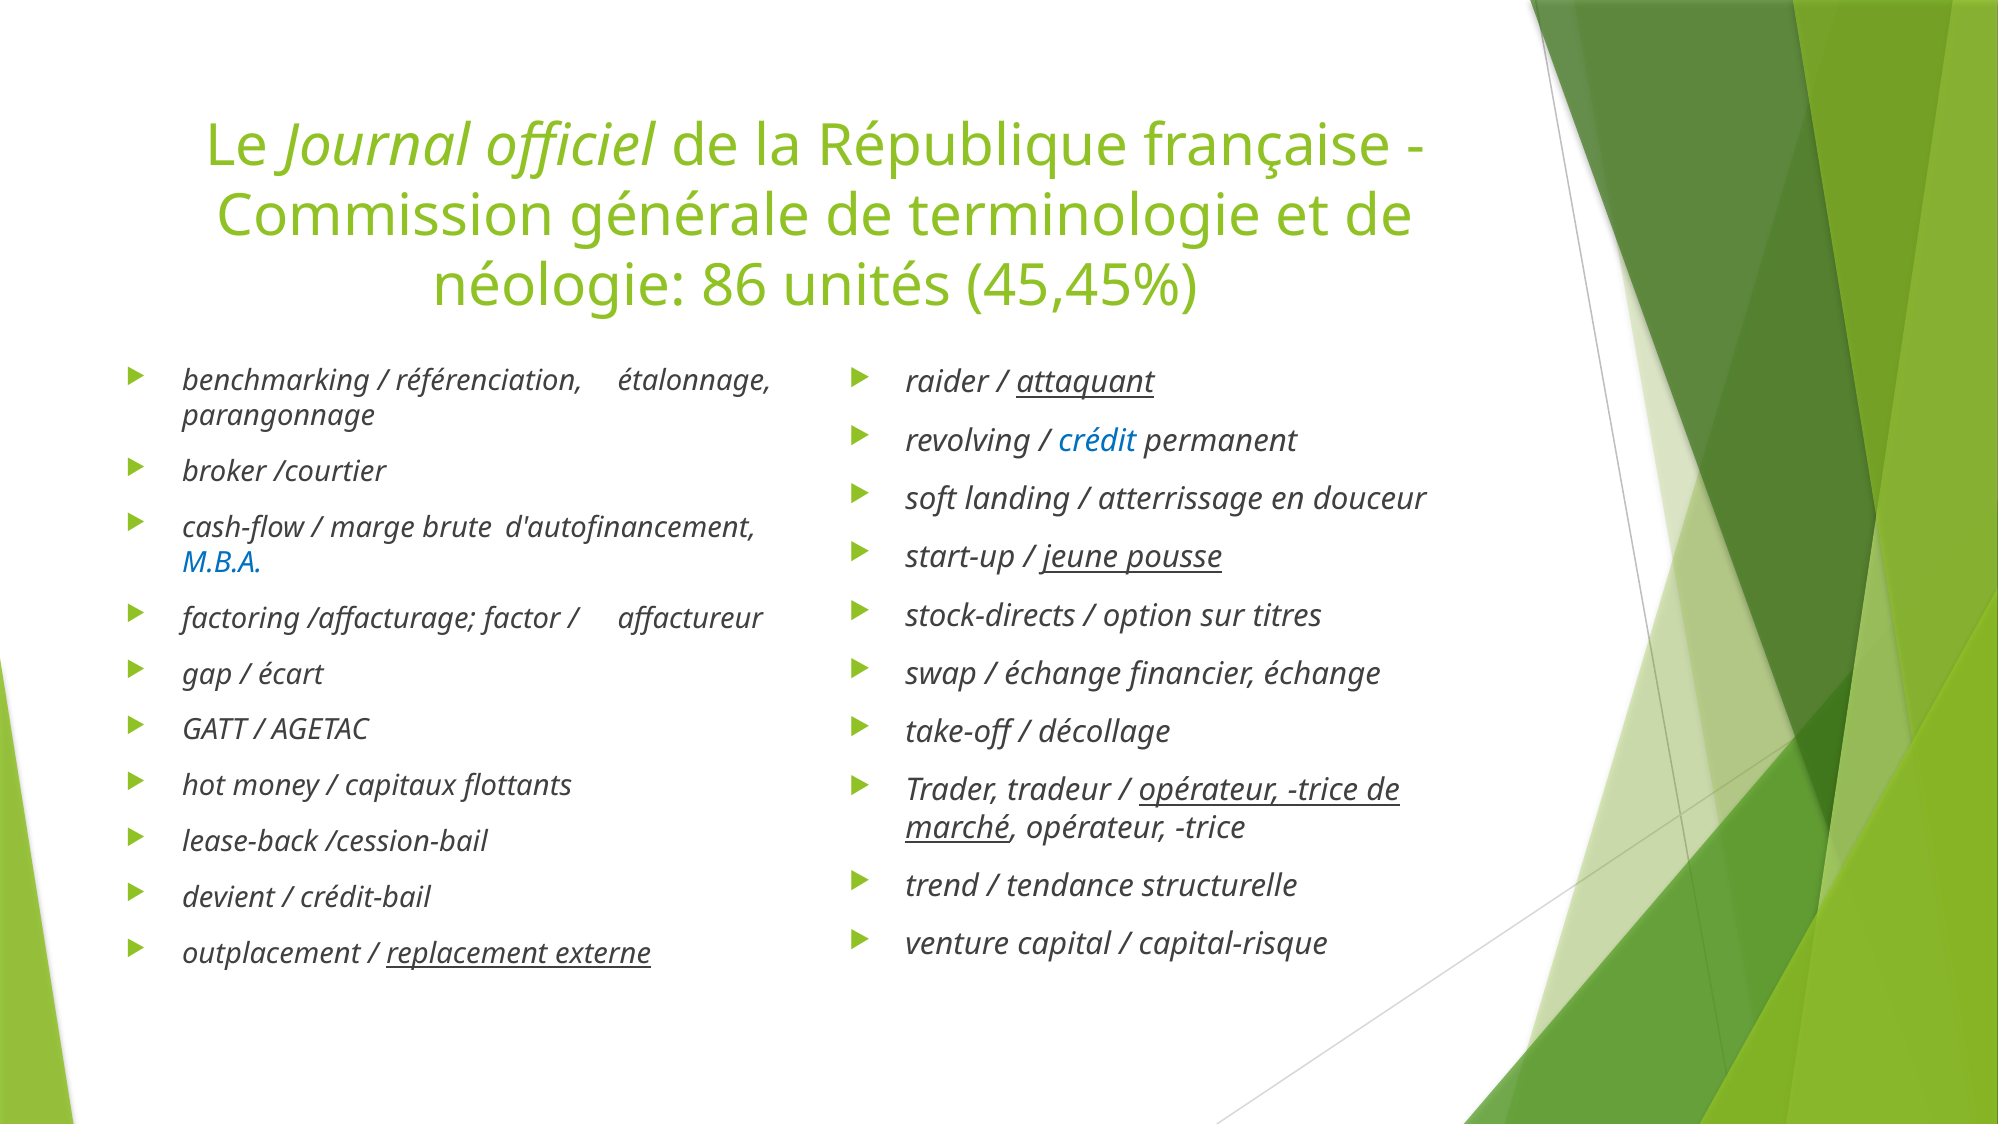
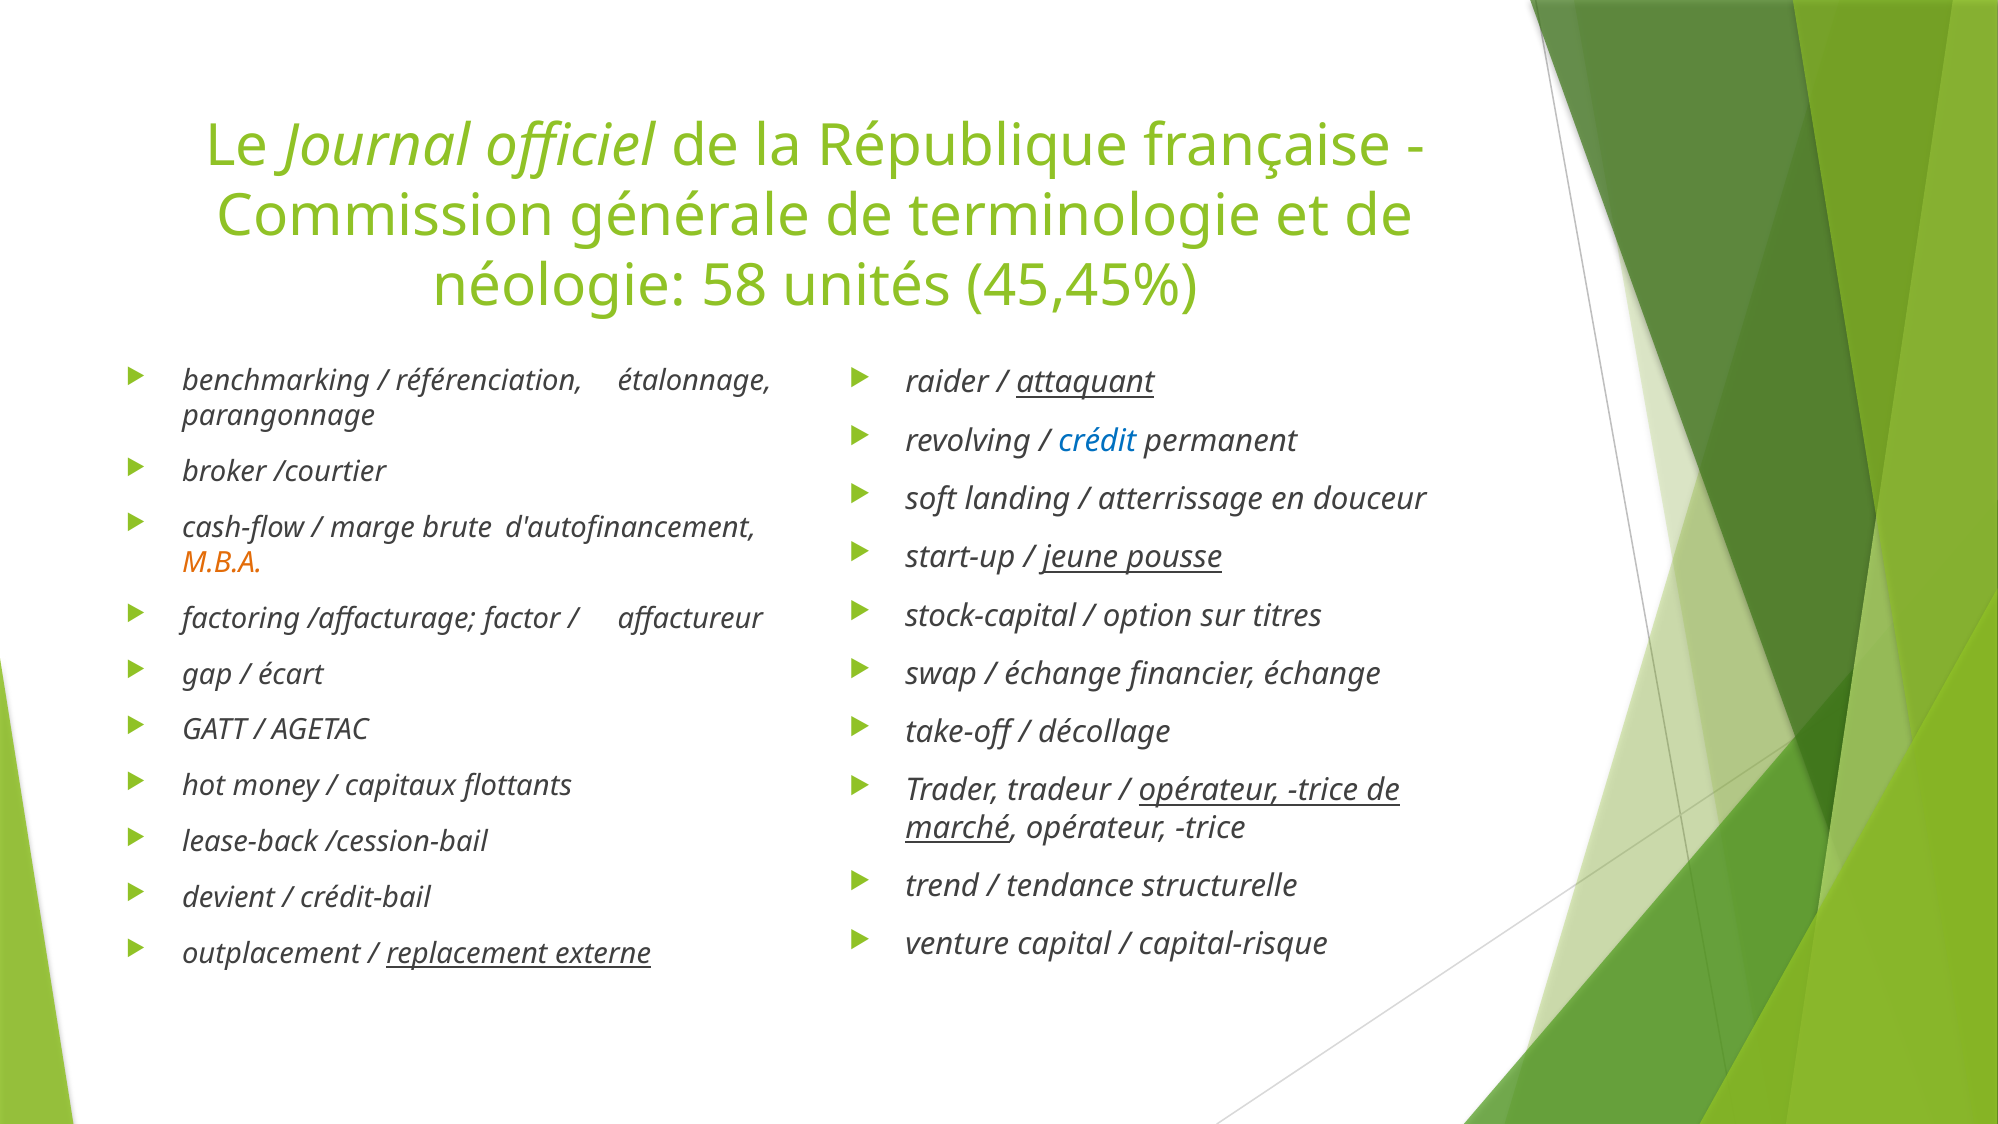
86: 86 -> 58
M.B.A colour: blue -> orange
stock-directs: stock-directs -> stock-capital
